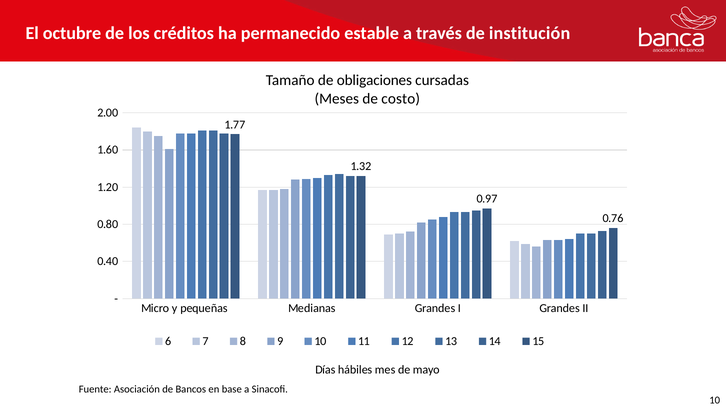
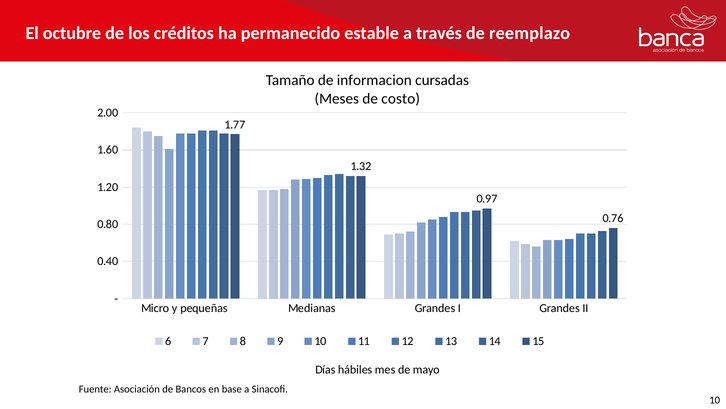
institución: institución -> reemplazo
obligaciones: obligaciones -> informacion
